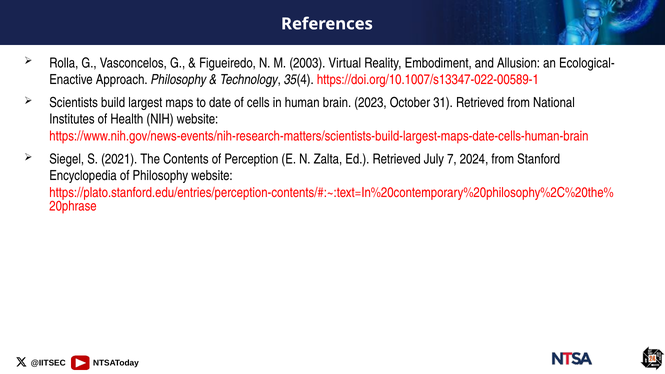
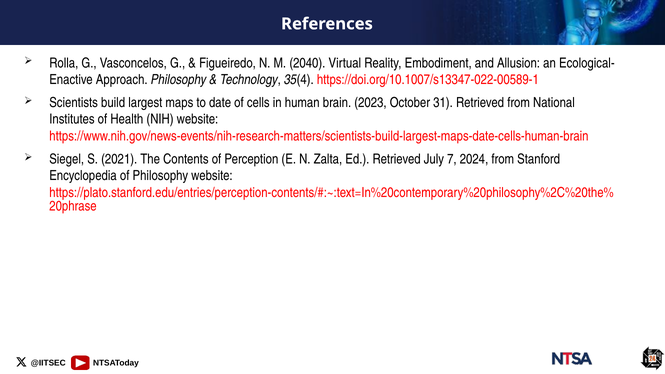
2003: 2003 -> 2040
